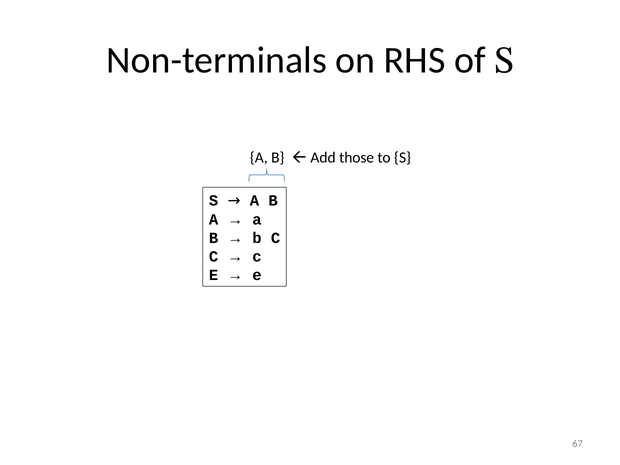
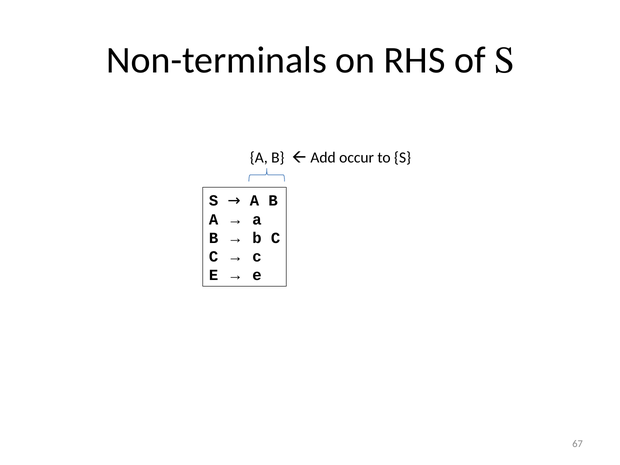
those: those -> occur
